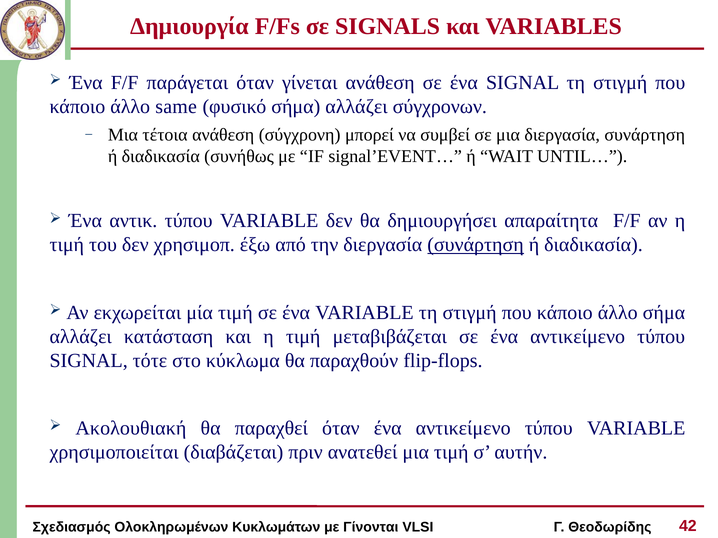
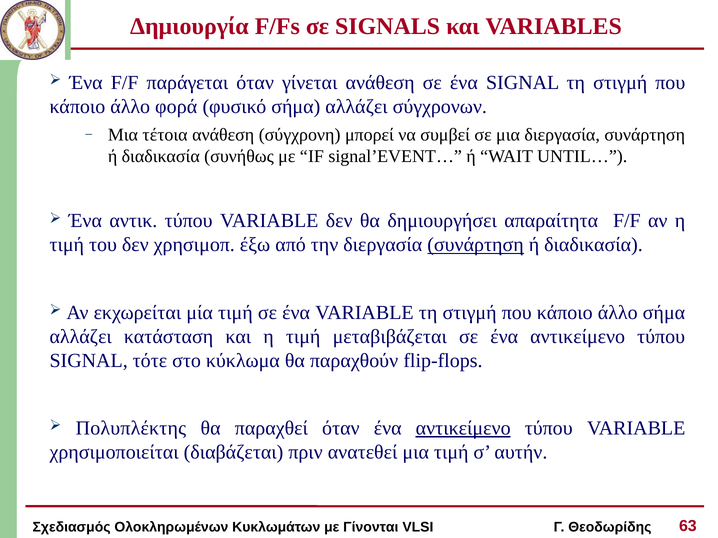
same: same -> φορά
Ακολουθιακή: Ακολουθιακή -> Πολυπλέκτης
αντικείμενο at (463, 429) underline: none -> present
42: 42 -> 63
